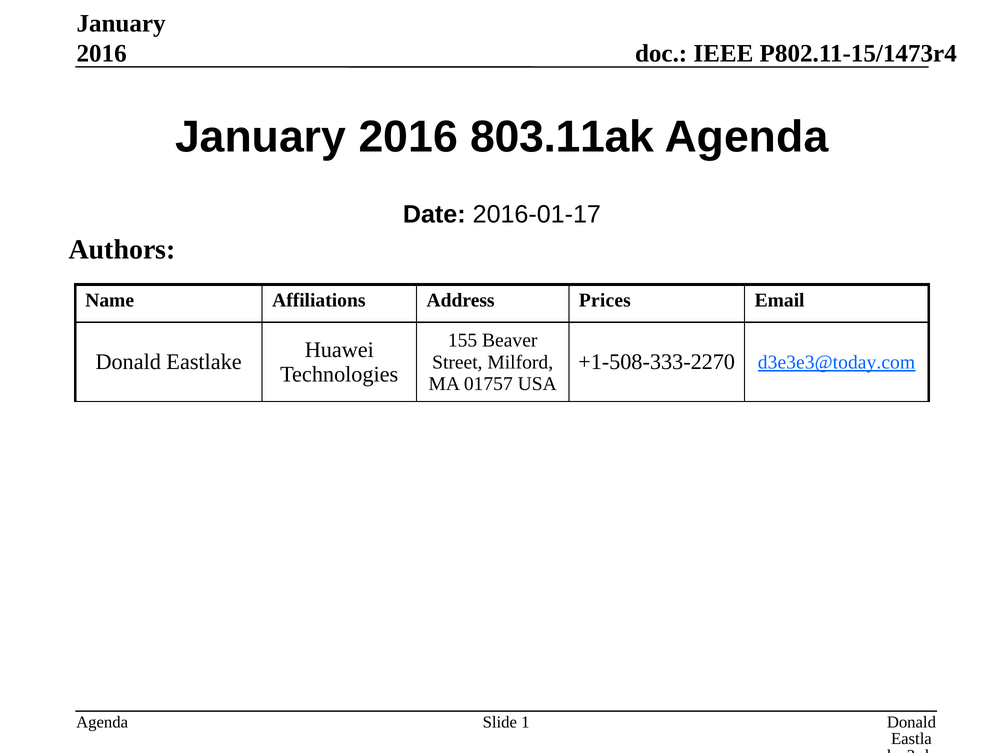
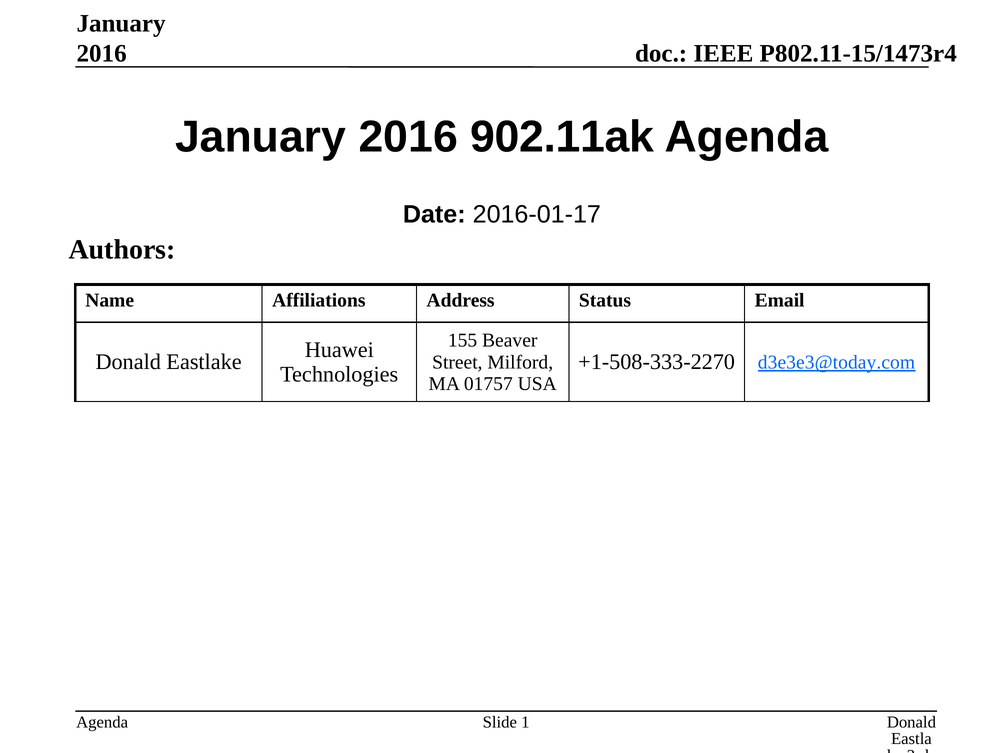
803.11ak: 803.11ak -> 902.11ak
Prices: Prices -> Status
